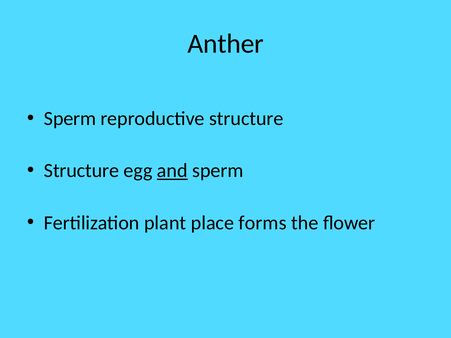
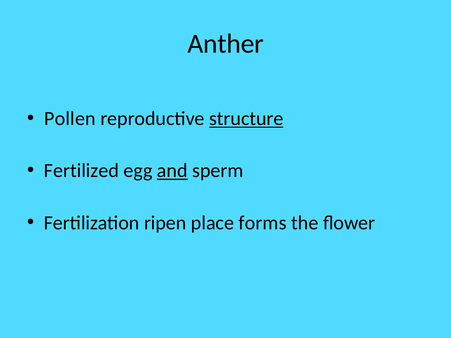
Sperm at (70, 119): Sperm -> Pollen
structure at (246, 119) underline: none -> present
Structure at (81, 171): Structure -> Fertilized
plant: plant -> ripen
